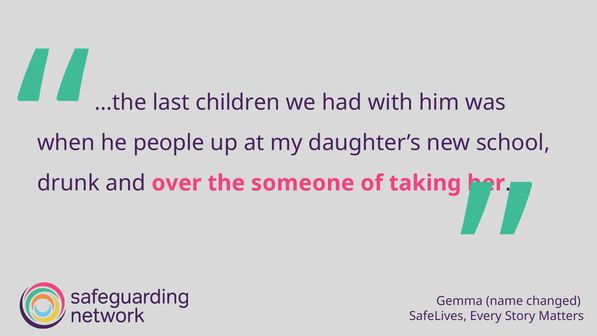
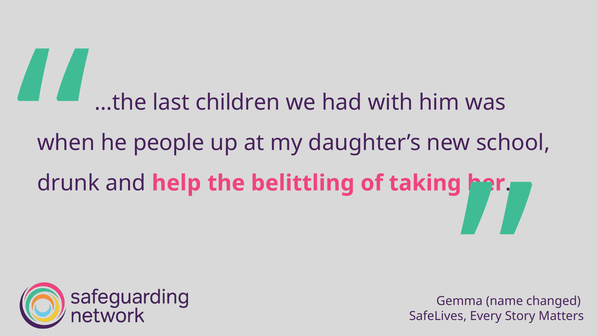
over: over -> help
someone: someone -> belittling
